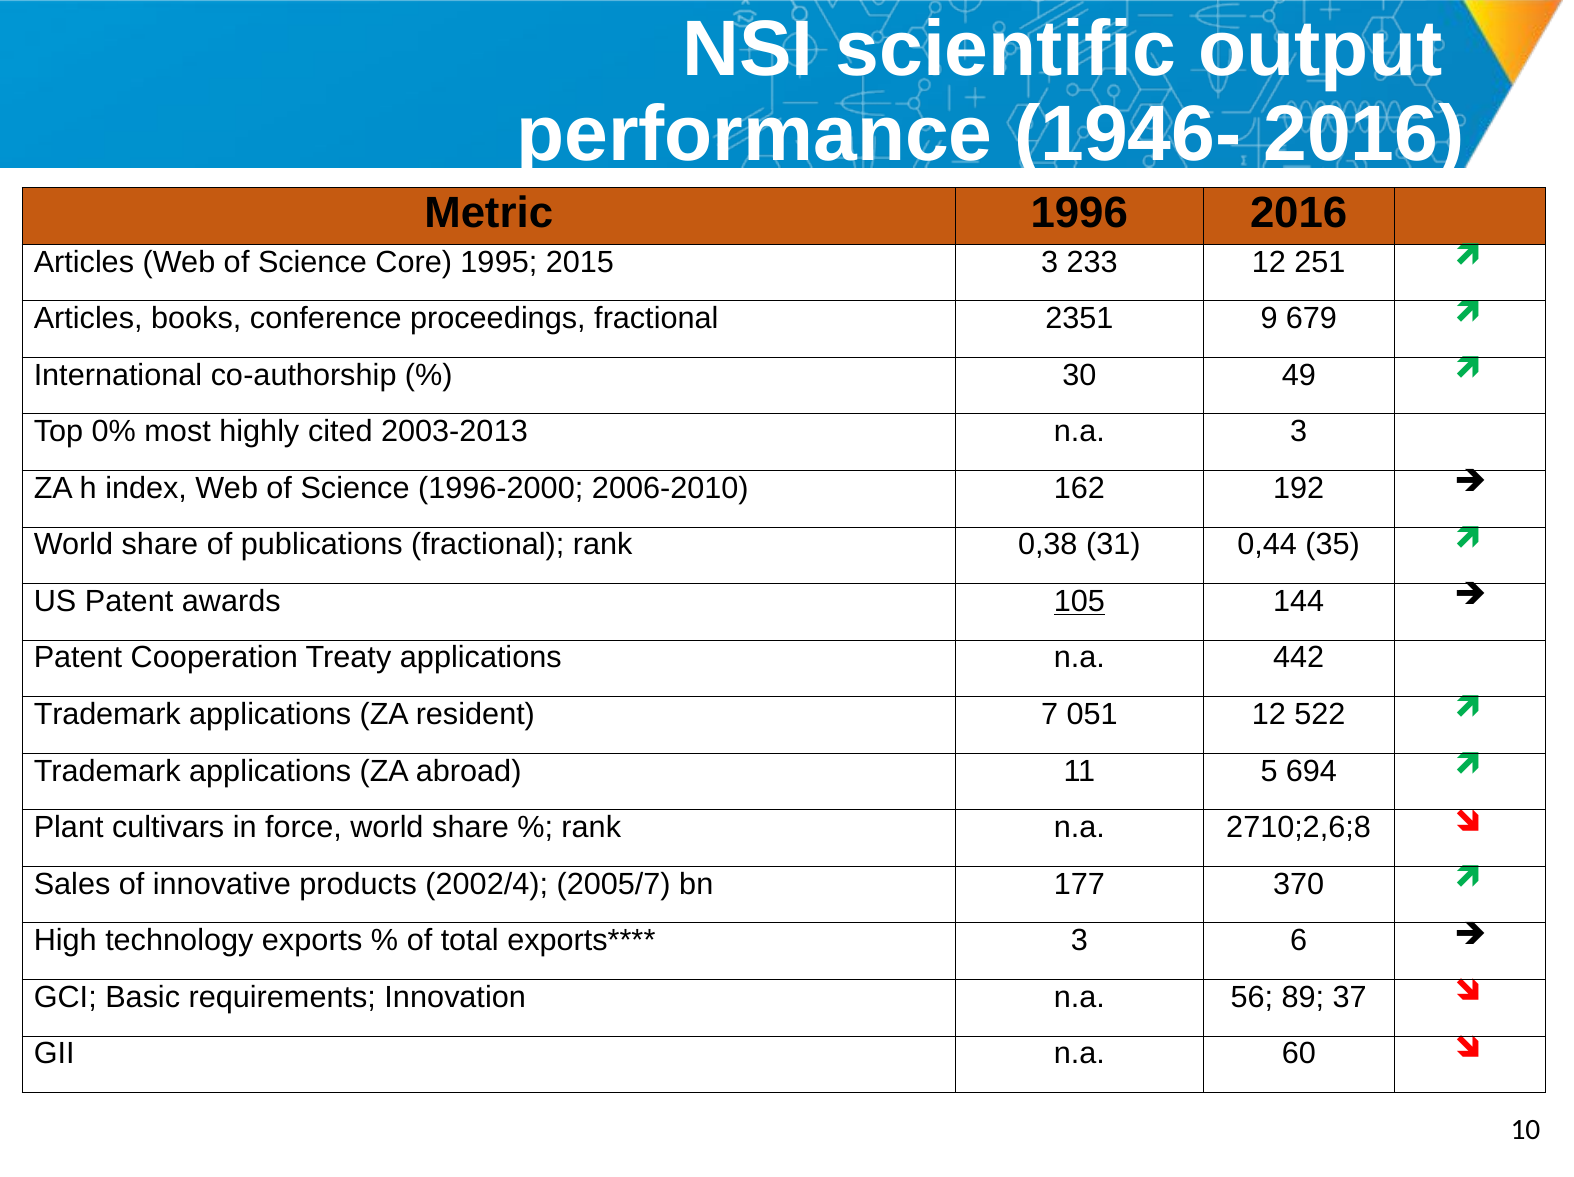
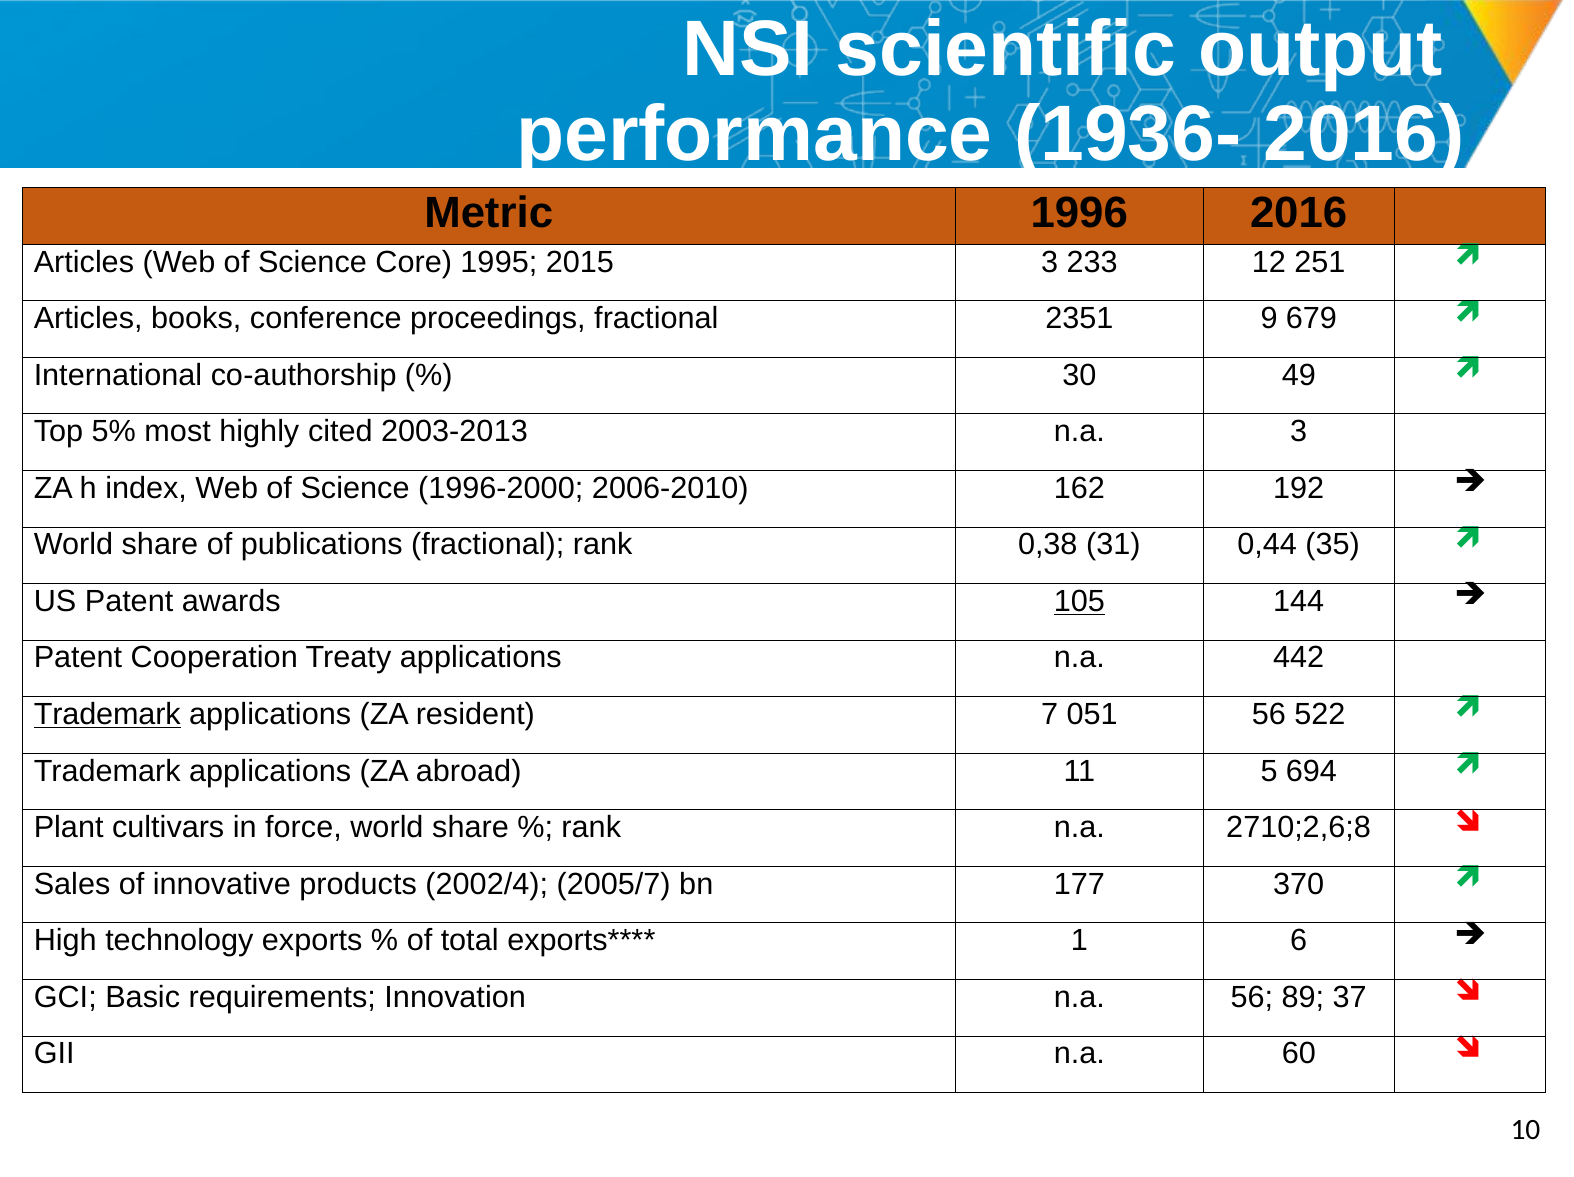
1946-: 1946- -> 1936-
0%: 0% -> 5%
Trademark at (107, 715) underline: none -> present
051 12: 12 -> 56
3 at (1079, 941): 3 -> 1
